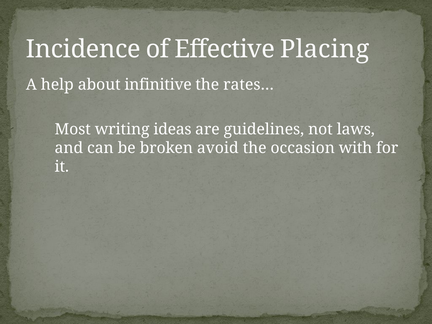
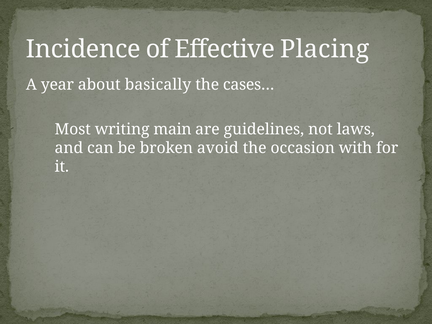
help: help -> year
infinitive: infinitive -> basically
rates…: rates… -> cases…
ideas: ideas -> main
